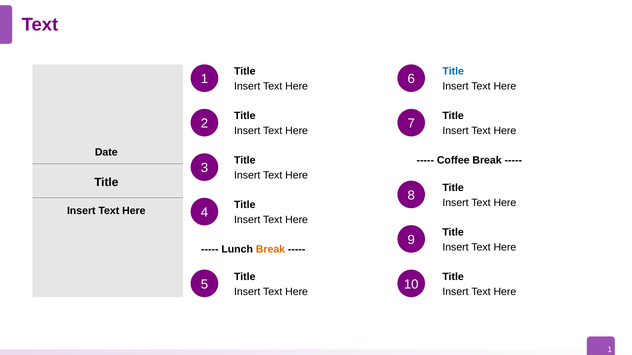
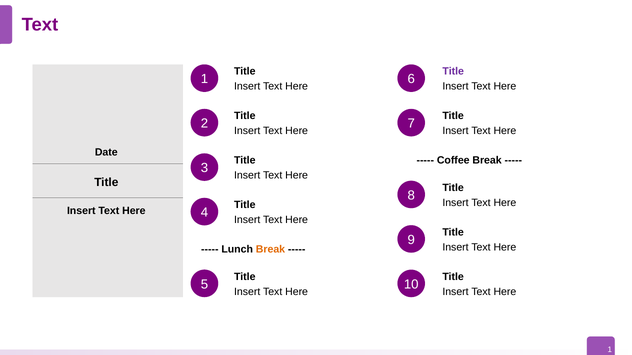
Title at (453, 71) colour: blue -> purple
